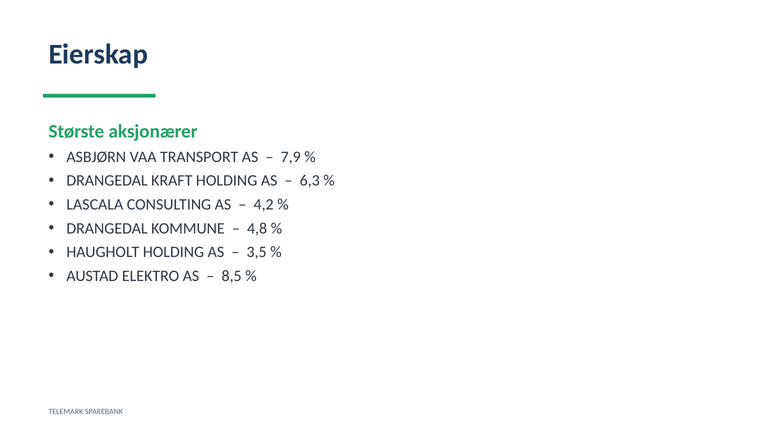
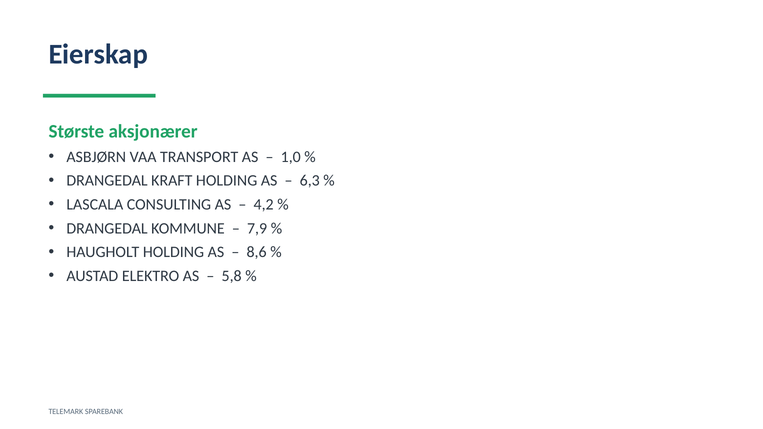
7,9: 7,9 -> 1,0
4,8: 4,8 -> 7,9
3,5: 3,5 -> 8,6
8,5: 8,5 -> 5,8
